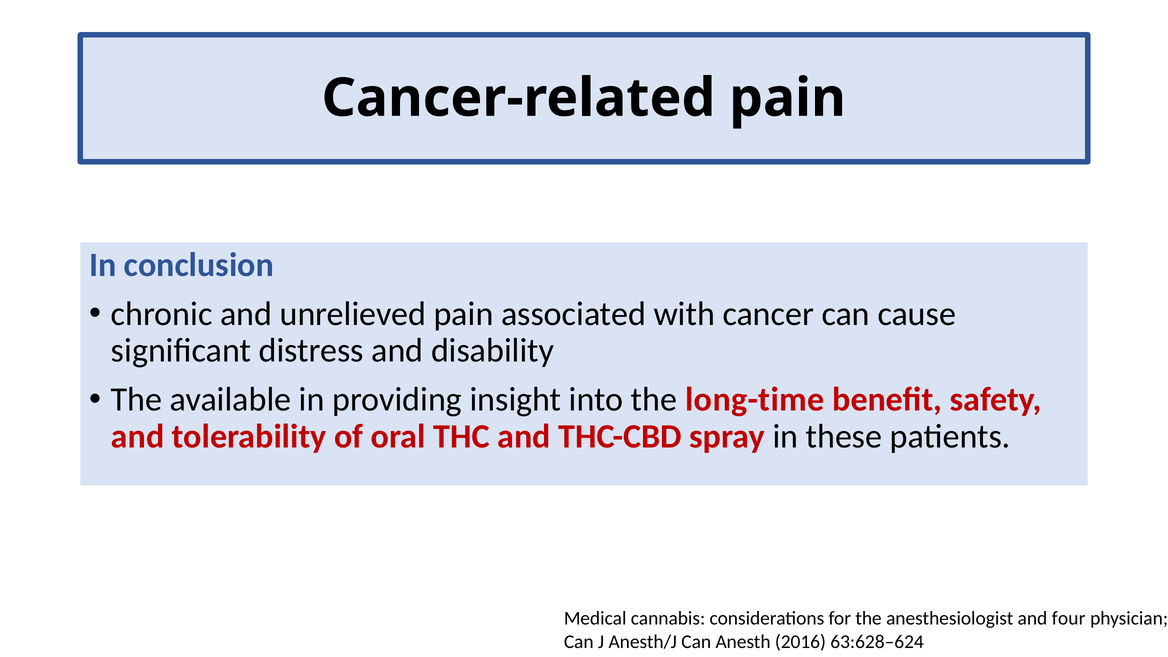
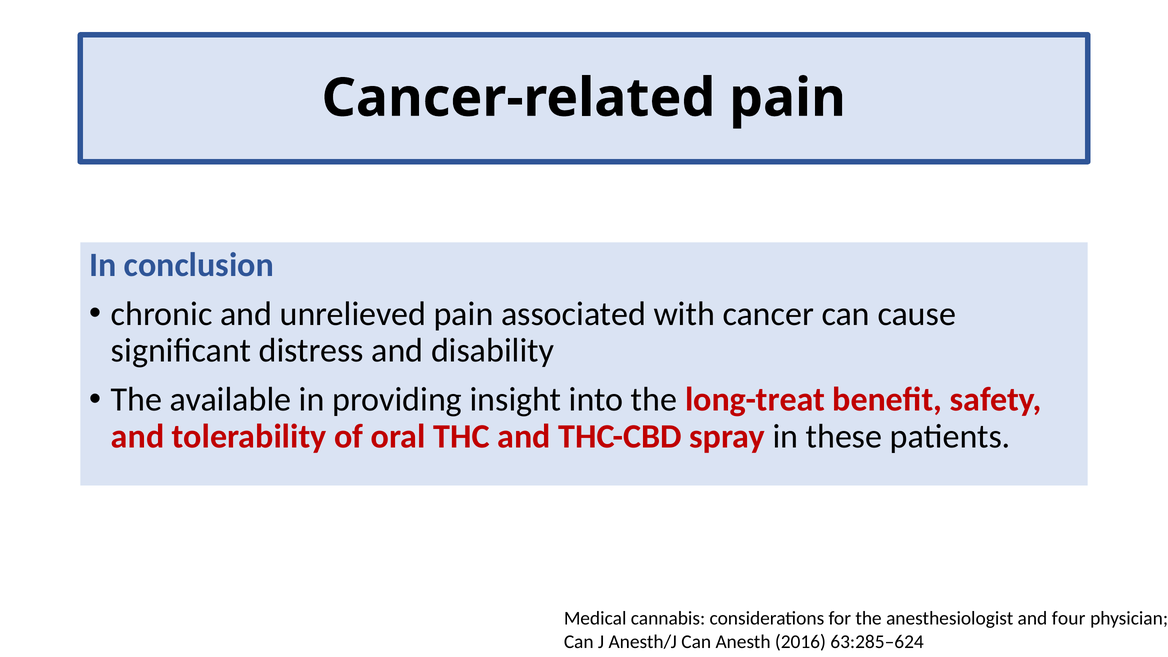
long-time: long-time -> long-treat
63:628–624: 63:628–624 -> 63:285–624
